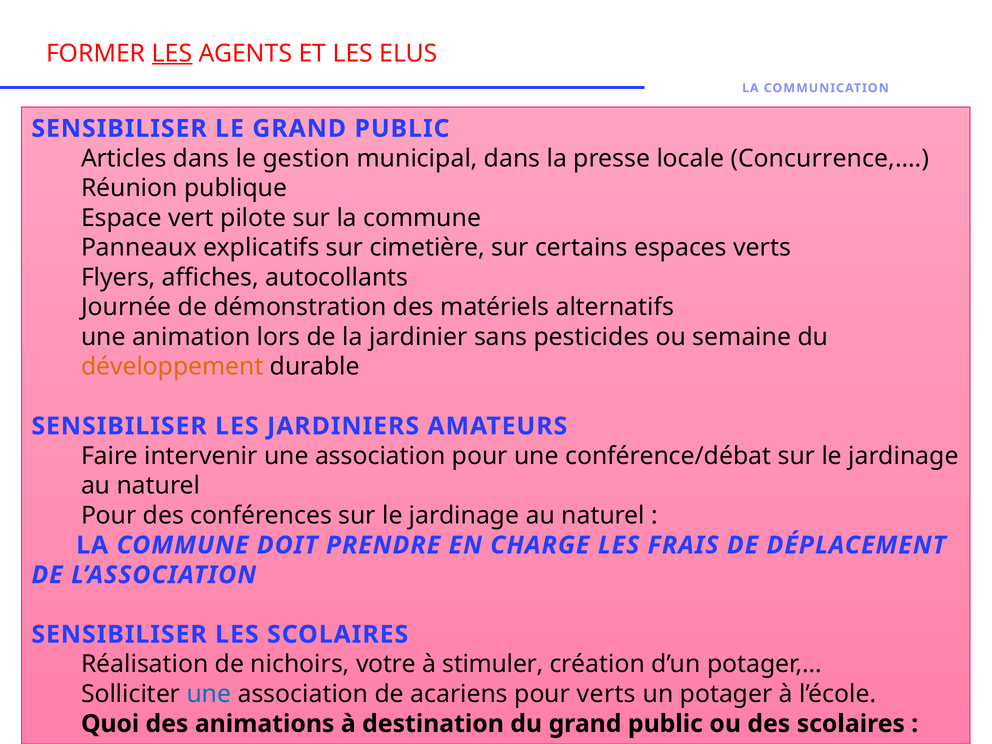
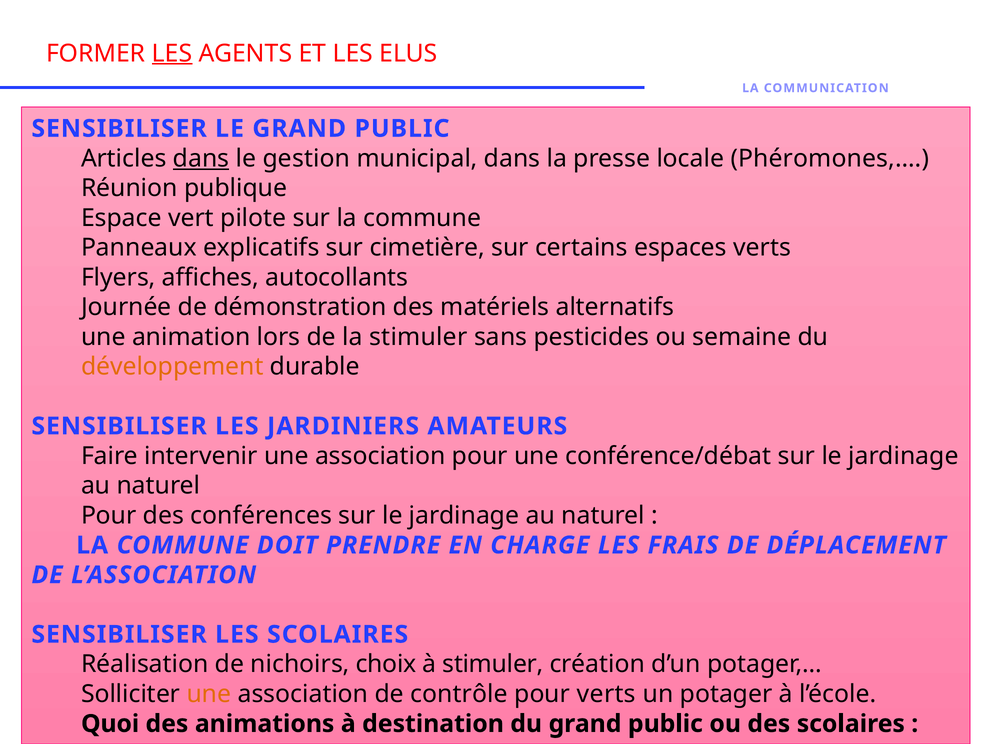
dans at (201, 158) underline: none -> present
Concurrence,…: Concurrence,… -> Phéromones,…
la jardinier: jardinier -> stimuler
votre: votre -> choix
une at (209, 694) colour: blue -> orange
acariens: acariens -> contrôle
